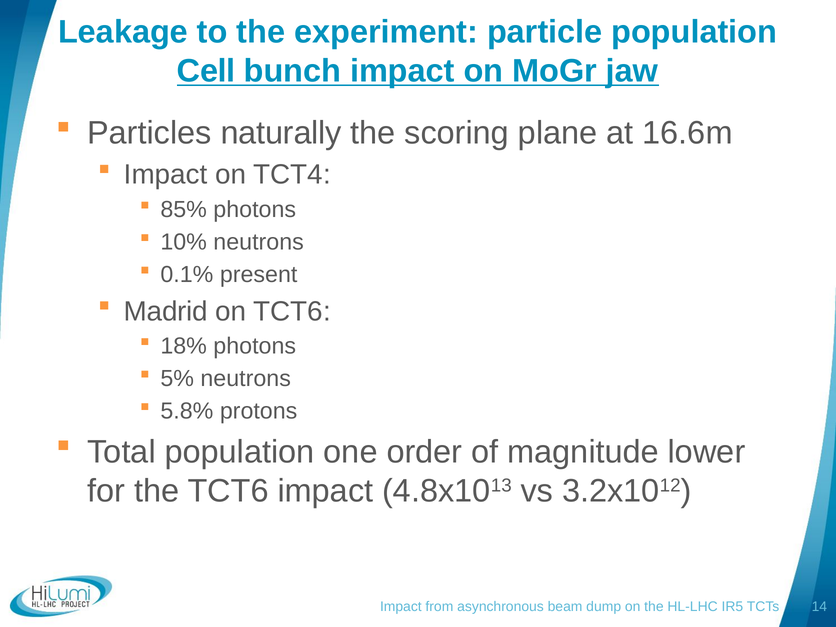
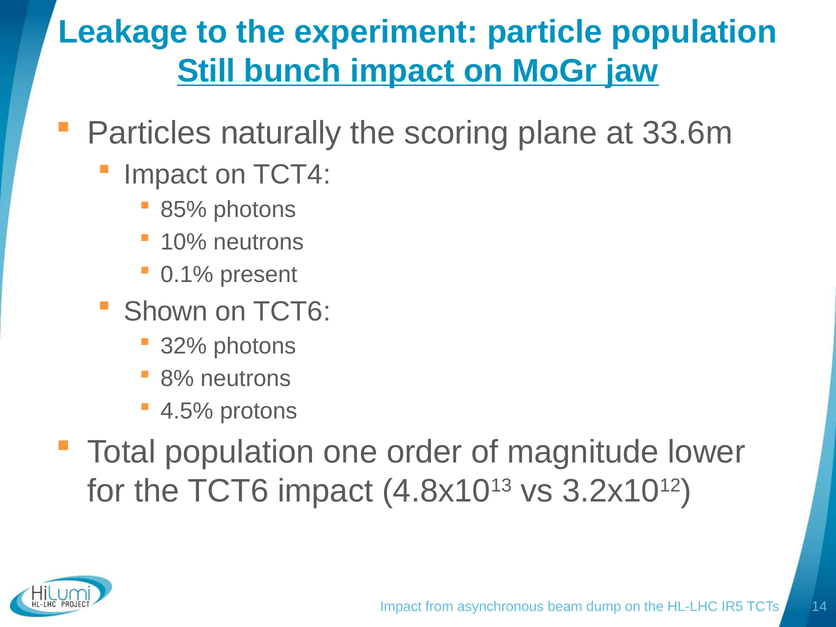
Cell: Cell -> Still
16.6m: 16.6m -> 33.6m
Madrid: Madrid -> Shown
18%: 18% -> 32%
5%: 5% -> 8%
5.8%: 5.8% -> 4.5%
